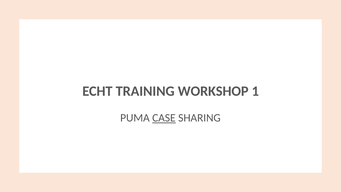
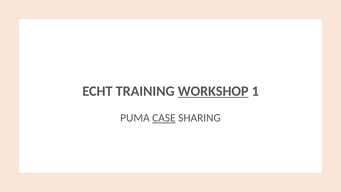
WORKSHOP underline: none -> present
